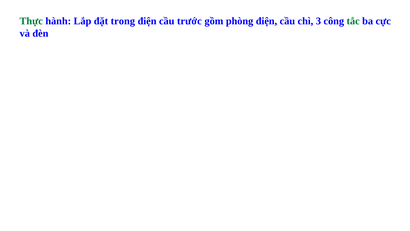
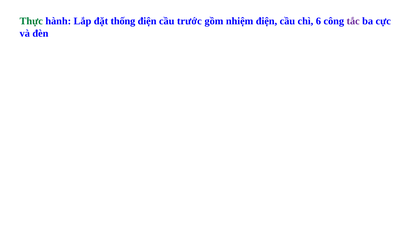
trong: trong -> thống
phòng: phòng -> nhiệm
3: 3 -> 6
tắc colour: green -> purple
